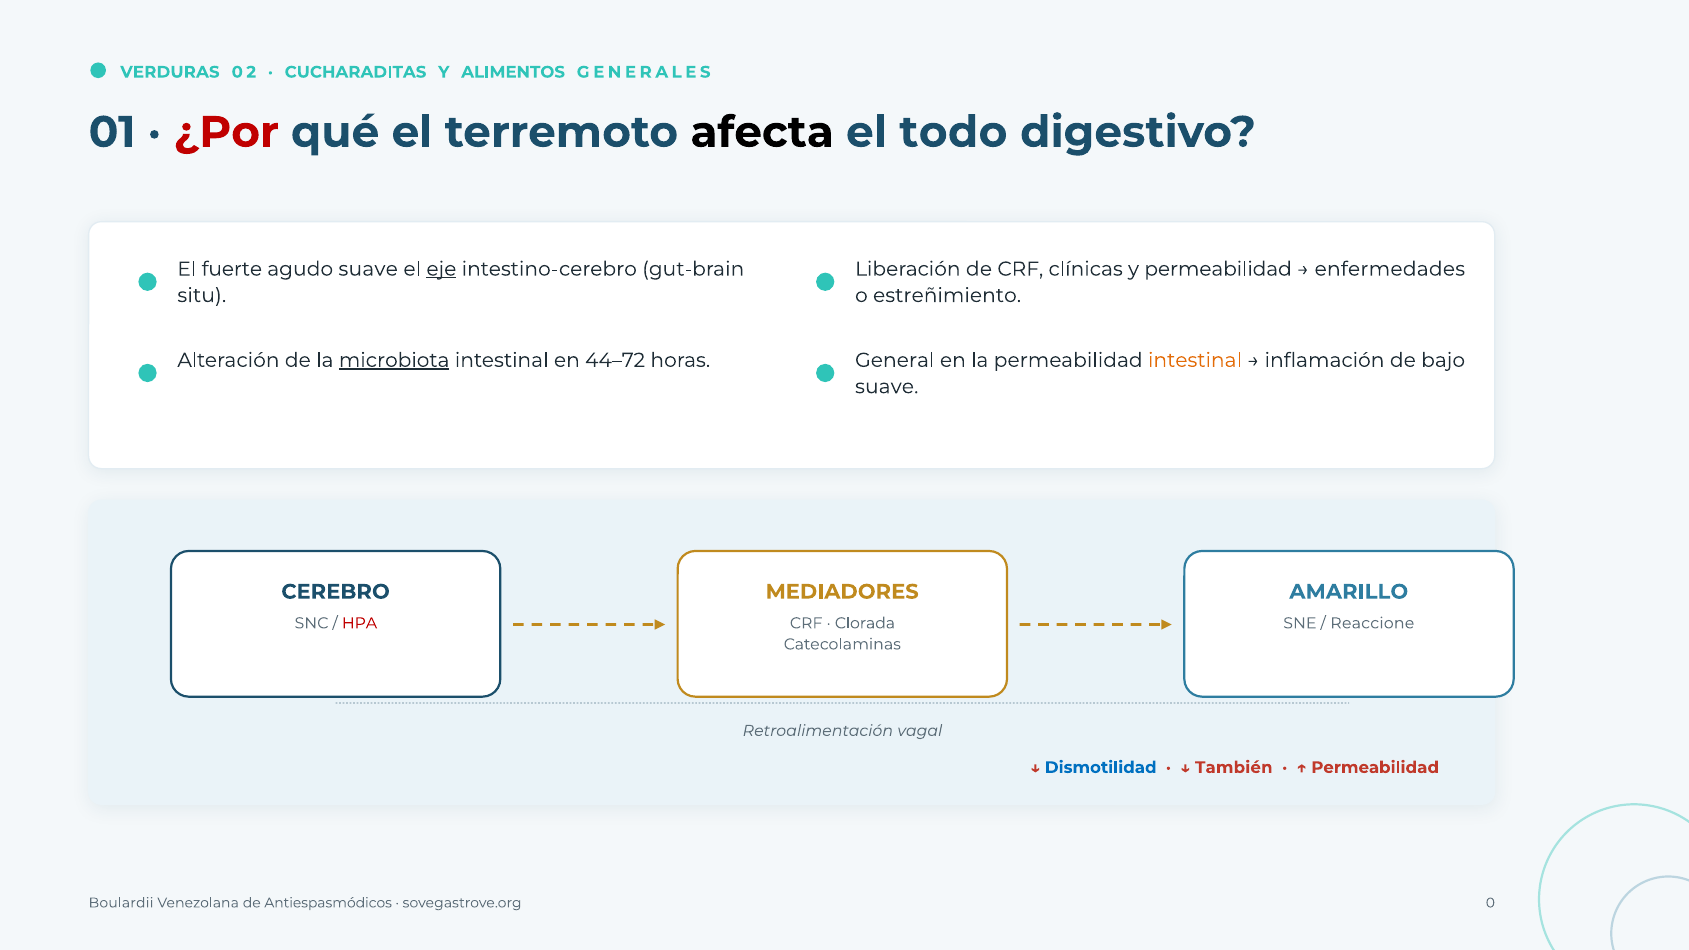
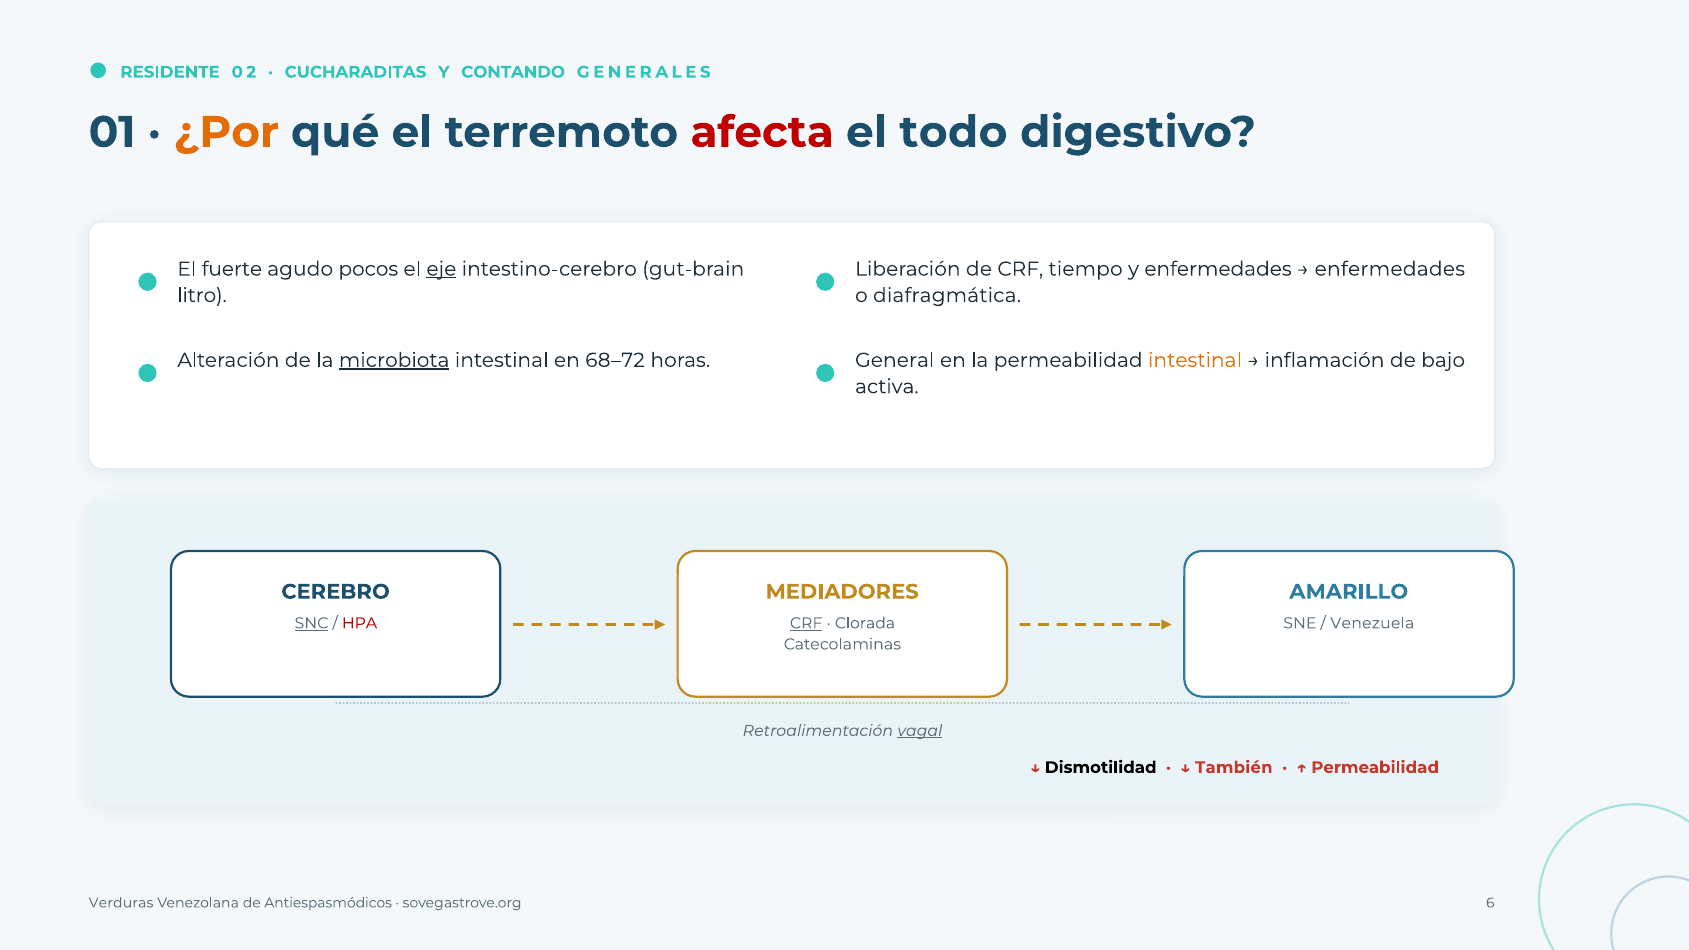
VERDURAS: VERDURAS -> RESIDENTE
ALIMENTOS: ALIMENTOS -> CONTANDO
¿Por colour: red -> orange
afecta colour: black -> red
agudo suave: suave -> pocos
clínicas: clínicas -> tiempo
y permeabilidad: permeabilidad -> enfermedades
situ: situ -> litro
estreñimiento: estreñimiento -> diafragmática
44–72: 44–72 -> 68–72
suave at (887, 387): suave -> activa
SNC underline: none -> present
CRF at (806, 623) underline: none -> present
Reaccione: Reaccione -> Venezuela
vagal underline: none -> present
Dismotilidad colour: blue -> black
Boulardii: Boulardii -> Verduras
0: 0 -> 6
